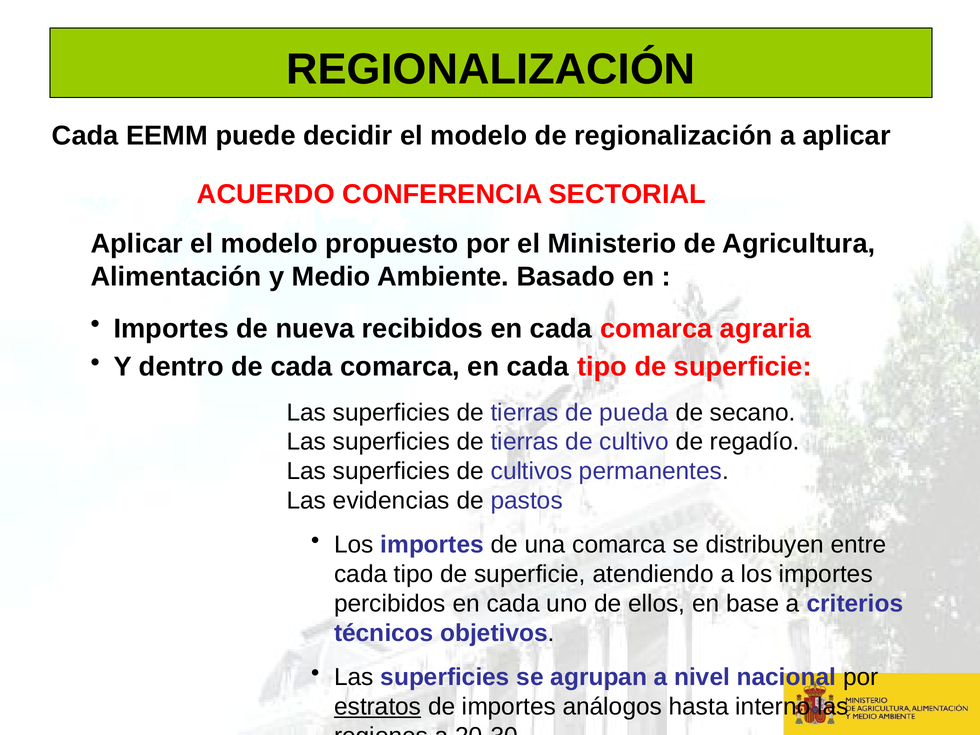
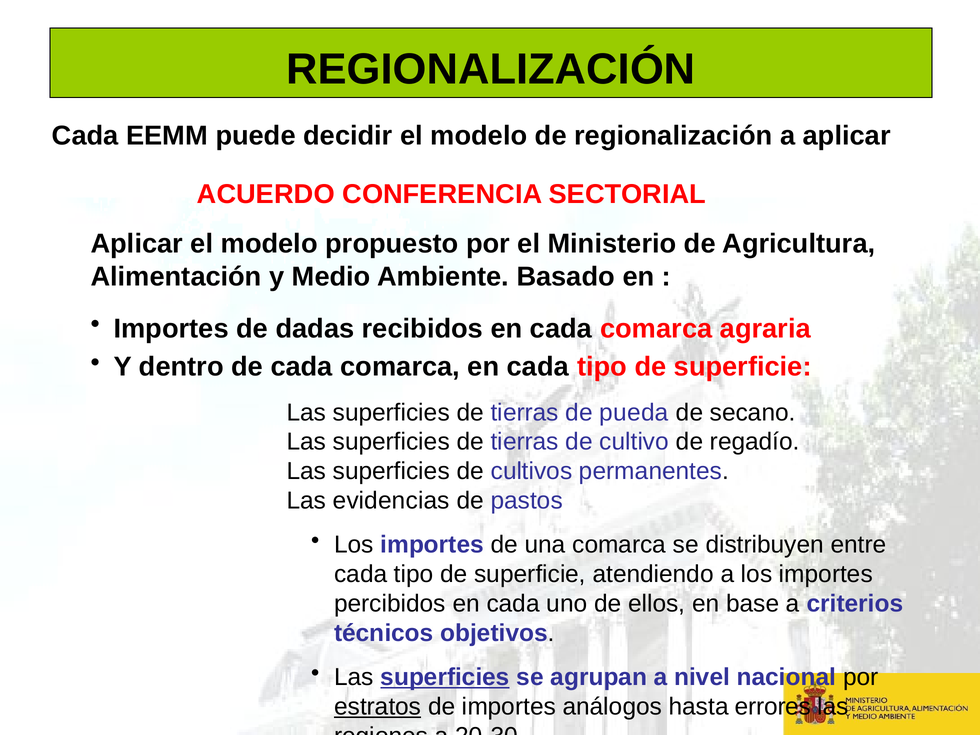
nueva: nueva -> dadas
superficies at (445, 677) underline: none -> present
interno: interno -> errores
